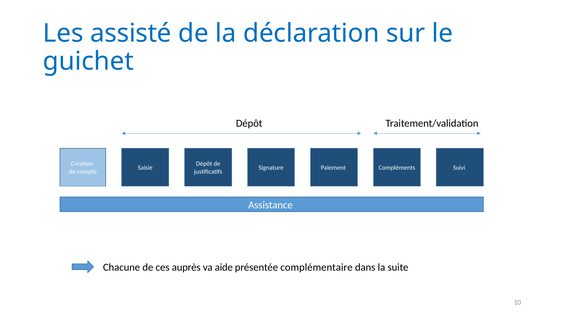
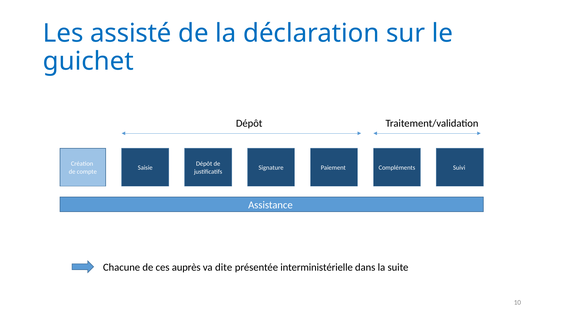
aide: aide -> dite
complémentaire: complémentaire -> interministérielle
